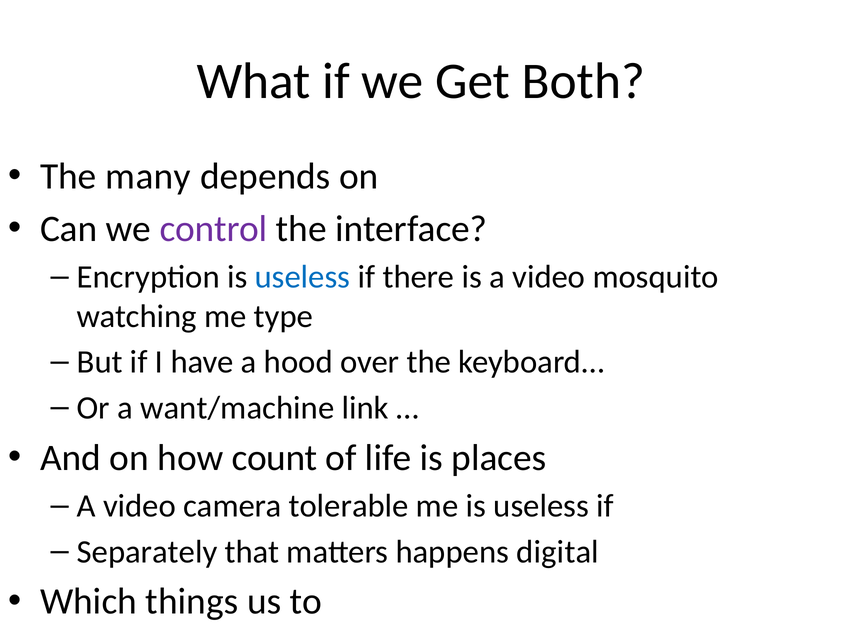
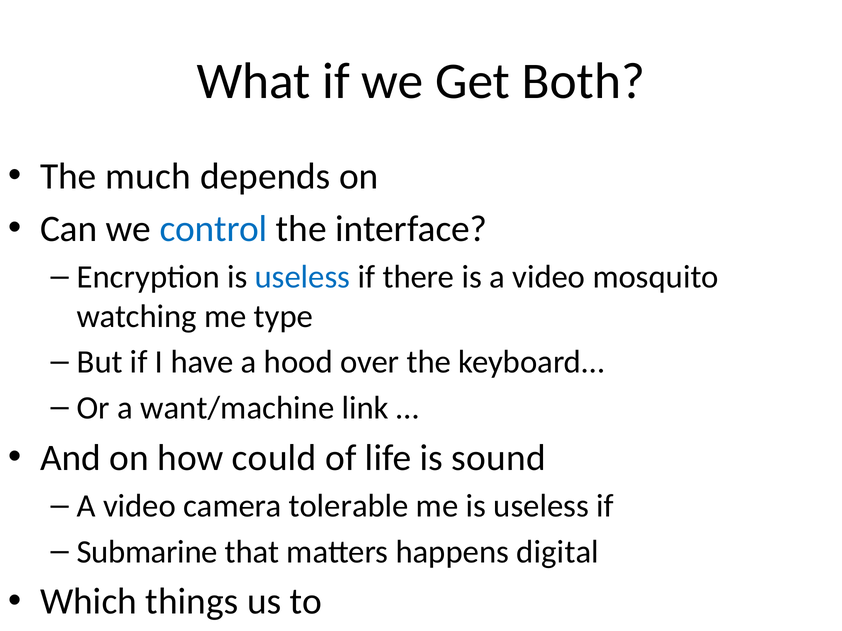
many: many -> much
control colour: purple -> blue
count: count -> could
places: places -> sound
Separately: Separately -> Submarine
